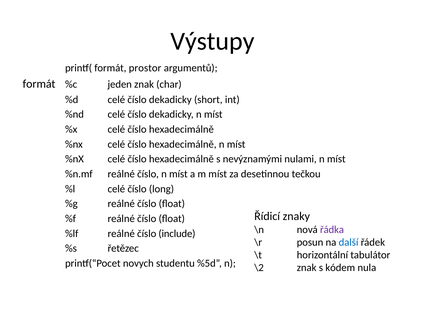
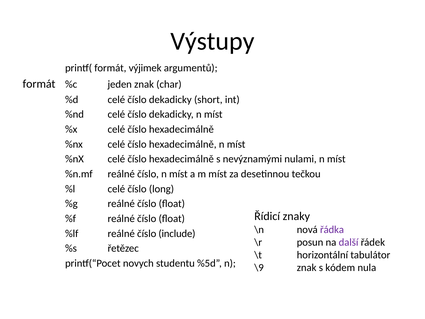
prostor: prostor -> výjimek
další colour: blue -> purple
\2: \2 -> \9
